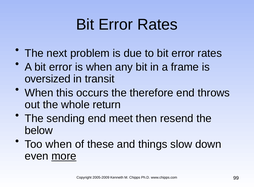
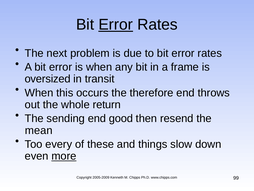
Error at (116, 25) underline: none -> present
meet: meet -> good
below: below -> mean
Too when: when -> every
